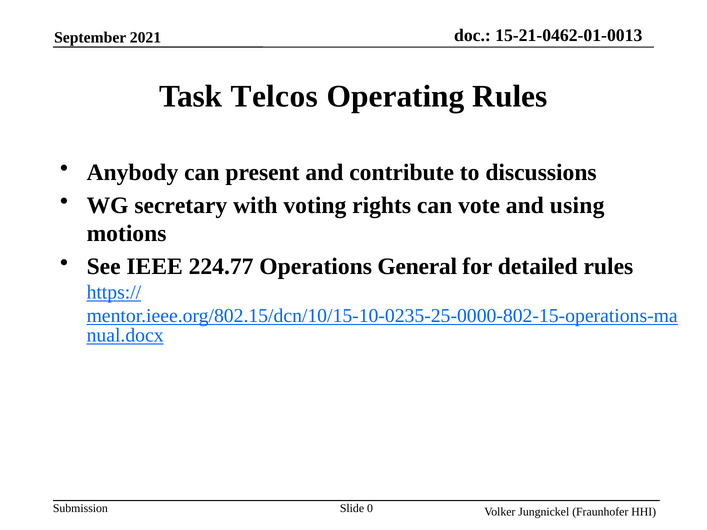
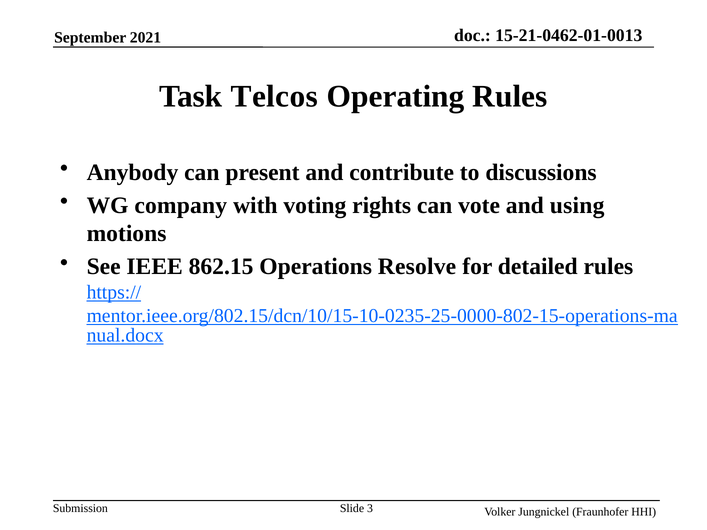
secretary: secretary -> company
224.77: 224.77 -> 862.15
General: General -> Resolve
0: 0 -> 3
